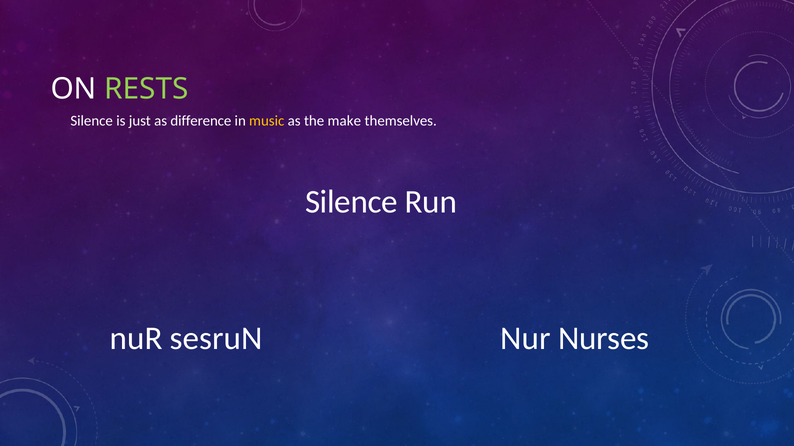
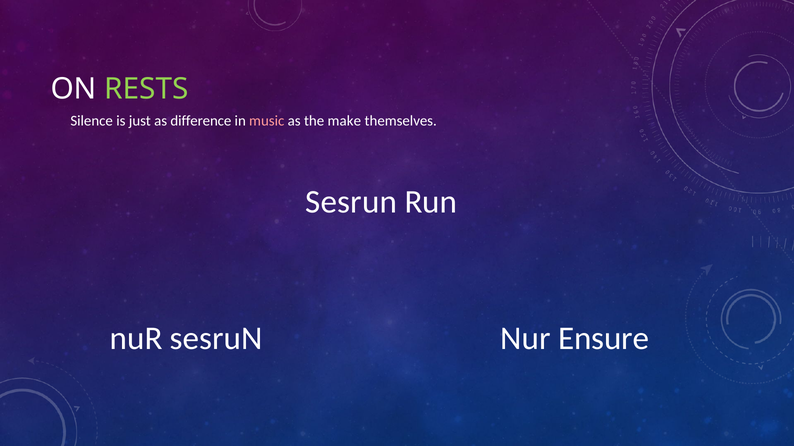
music colour: yellow -> pink
Silence at (351, 202): Silence -> Sesrun
Nurses: Nurses -> Ensure
